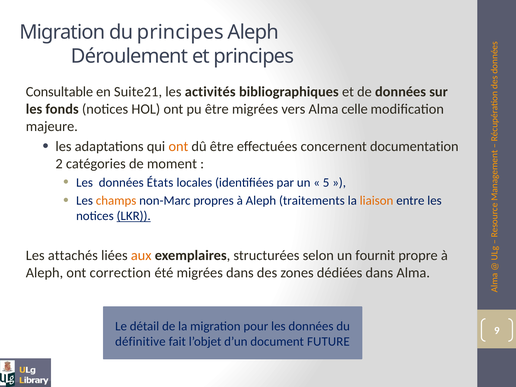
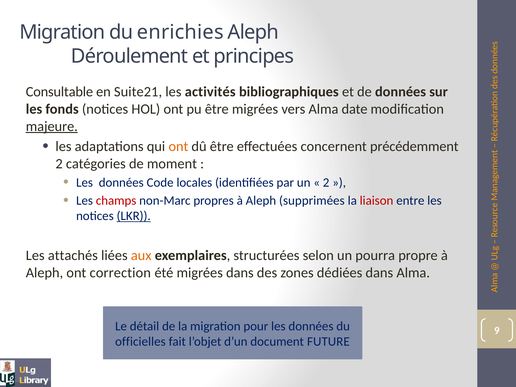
du principes: principes -> enrichies
celle: celle -> date
majeure underline: none -> present
documentation: documentation -> précédemment
États: États -> Code
5 at (326, 183): 5 -> 2
champs colour: orange -> red
traitements: traitements -> supprimées
liaison colour: orange -> red
fournit: fournit -> pourra
définitive: définitive -> officielles
